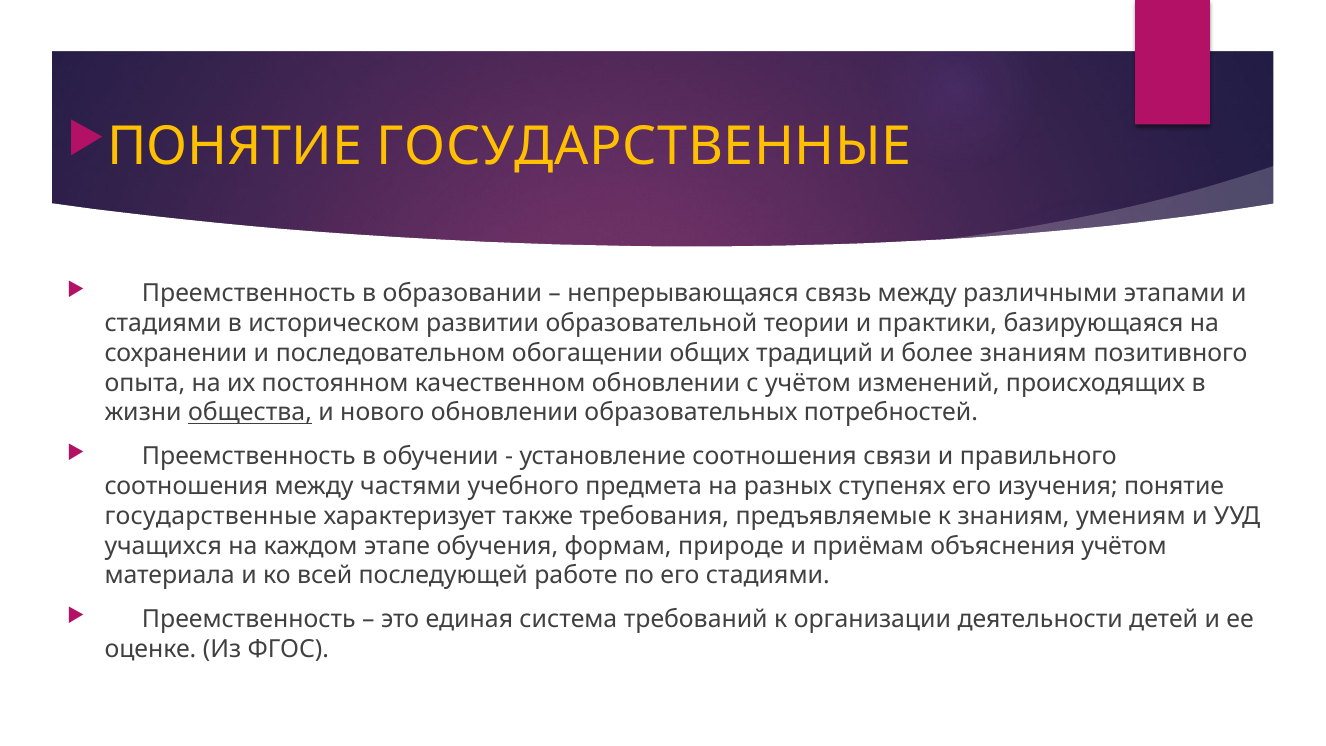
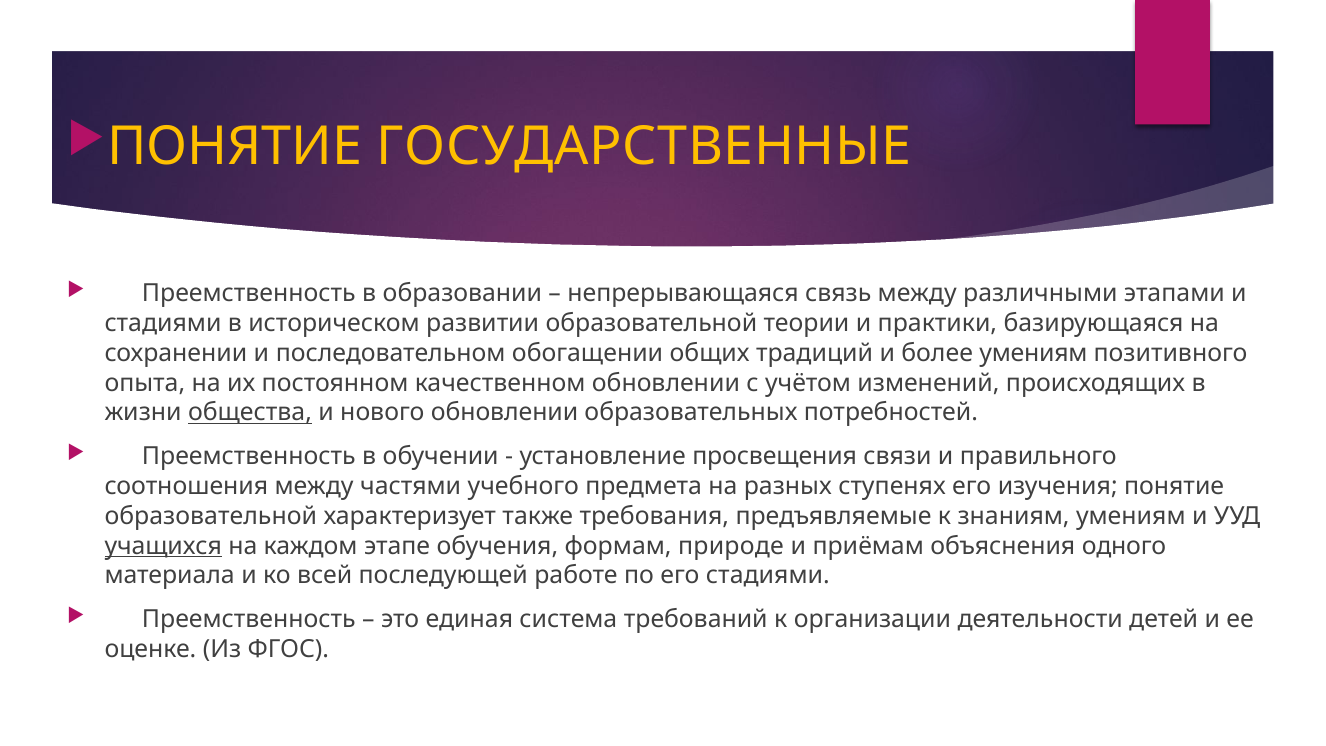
более знаниям: знаниям -> умениям
установление соотношения: соотношения -> просвещения
государственные at (211, 516): государственные -> образовательной
учащихся underline: none -> present
объяснения учётом: учётом -> одного
